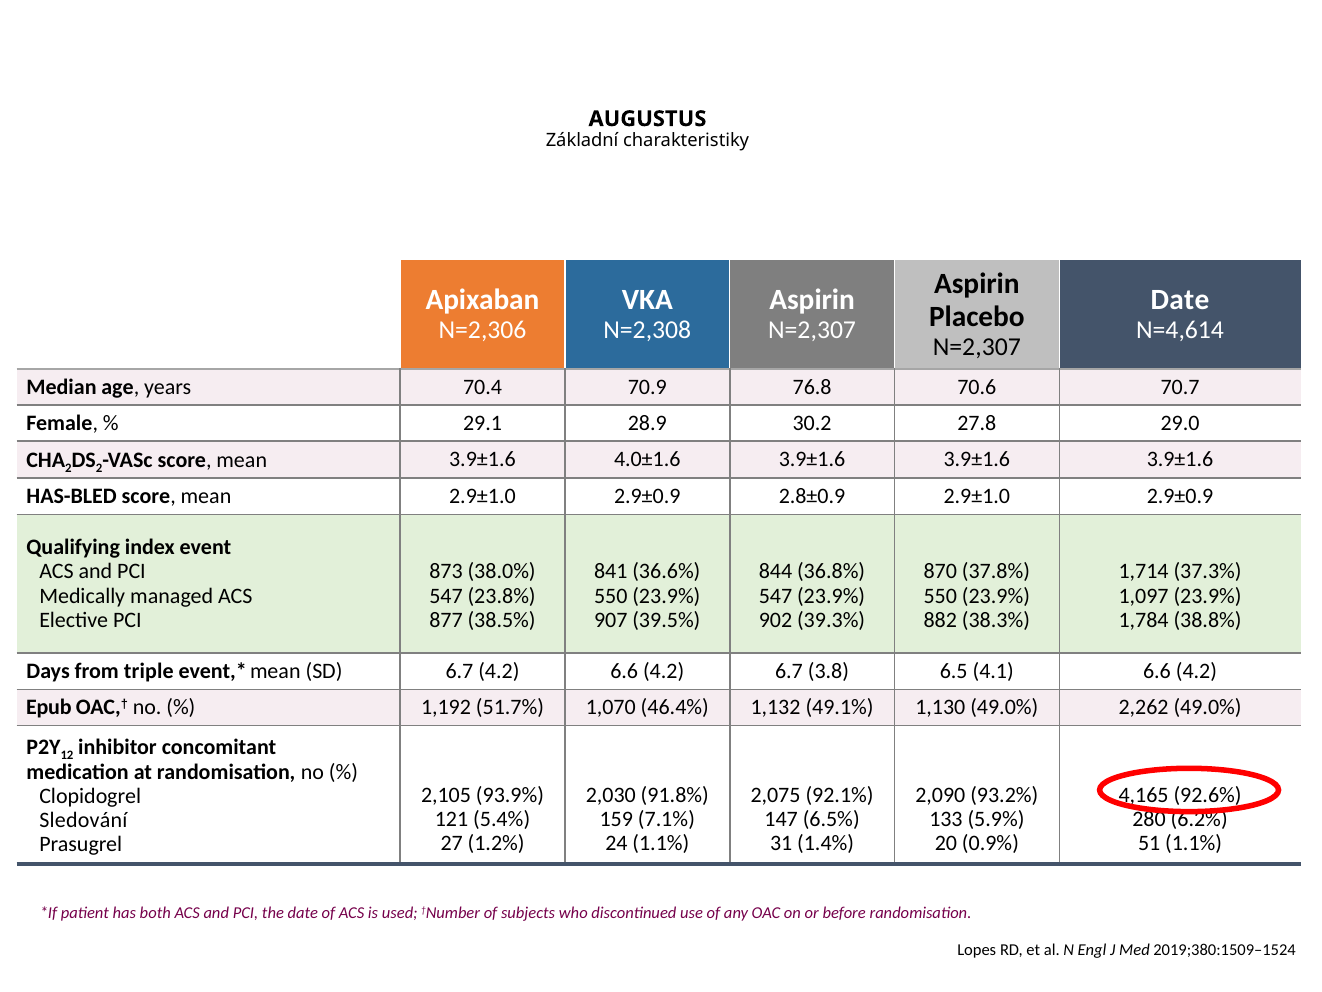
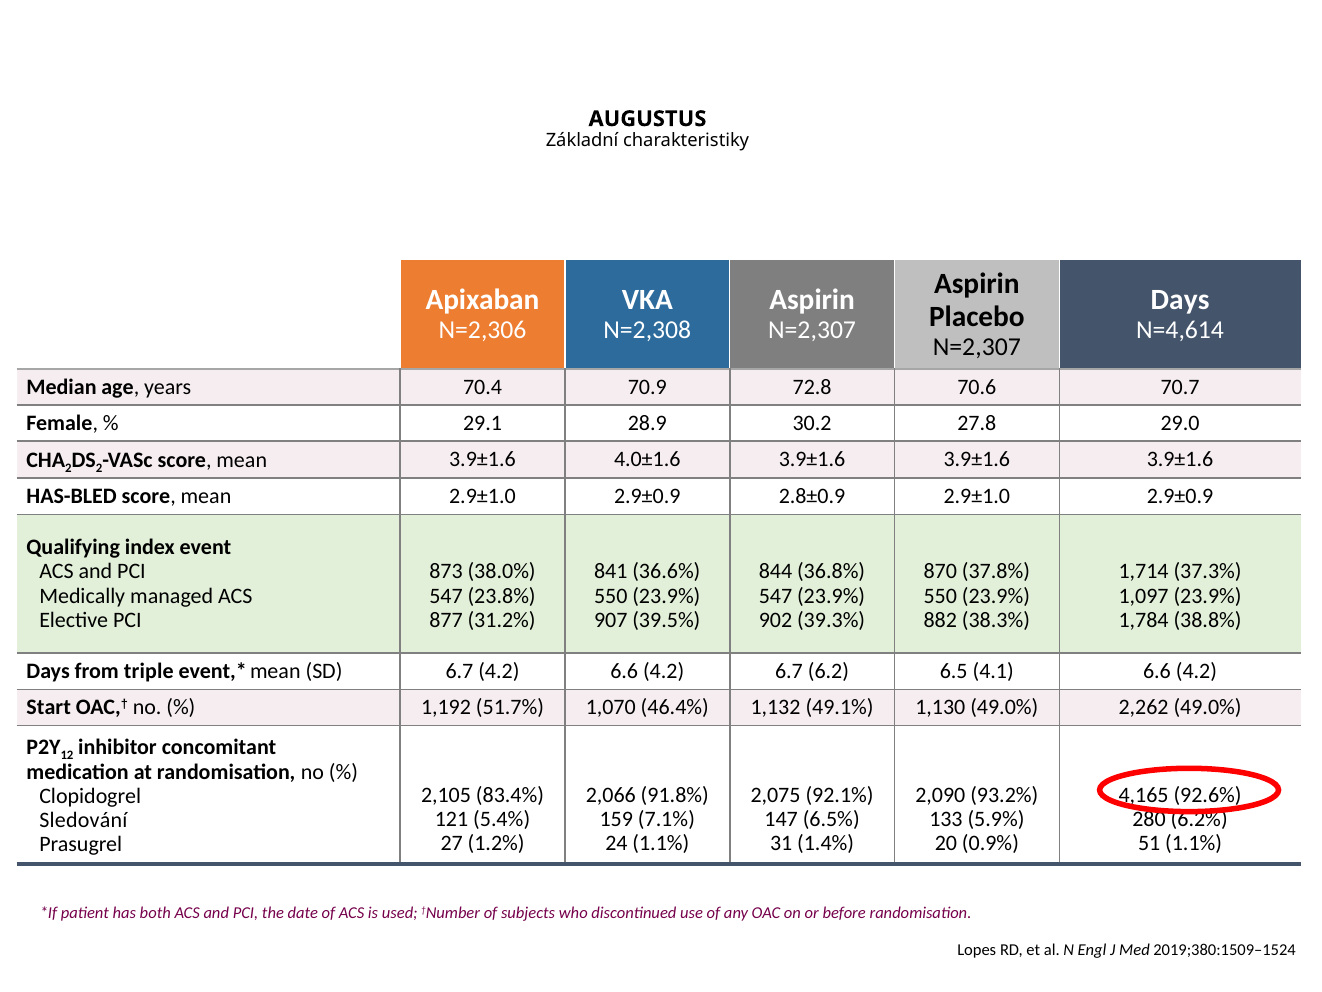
Date at (1180, 300): Date -> Days
76.8: 76.8 -> 72.8
38.5%: 38.5% -> 31.2%
3.8: 3.8 -> 6.2
Epub: Epub -> Start
93.9%: 93.9% -> 83.4%
2,030: 2,030 -> 2,066
